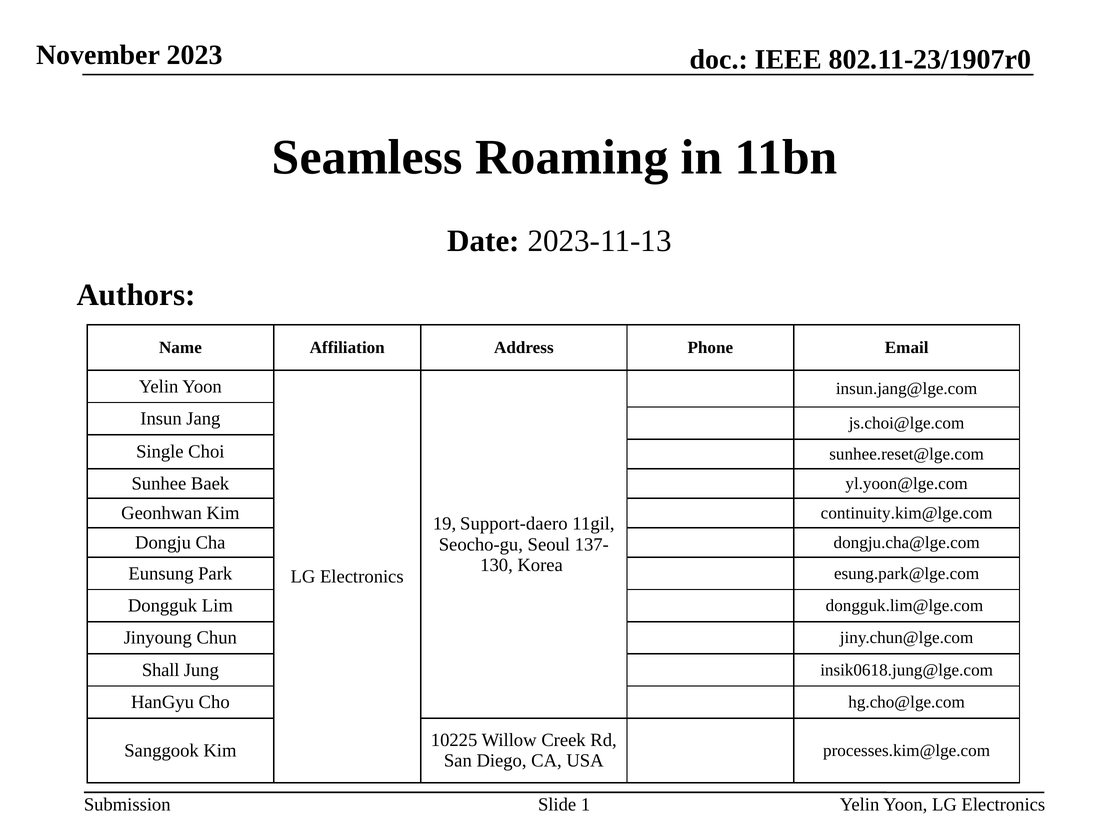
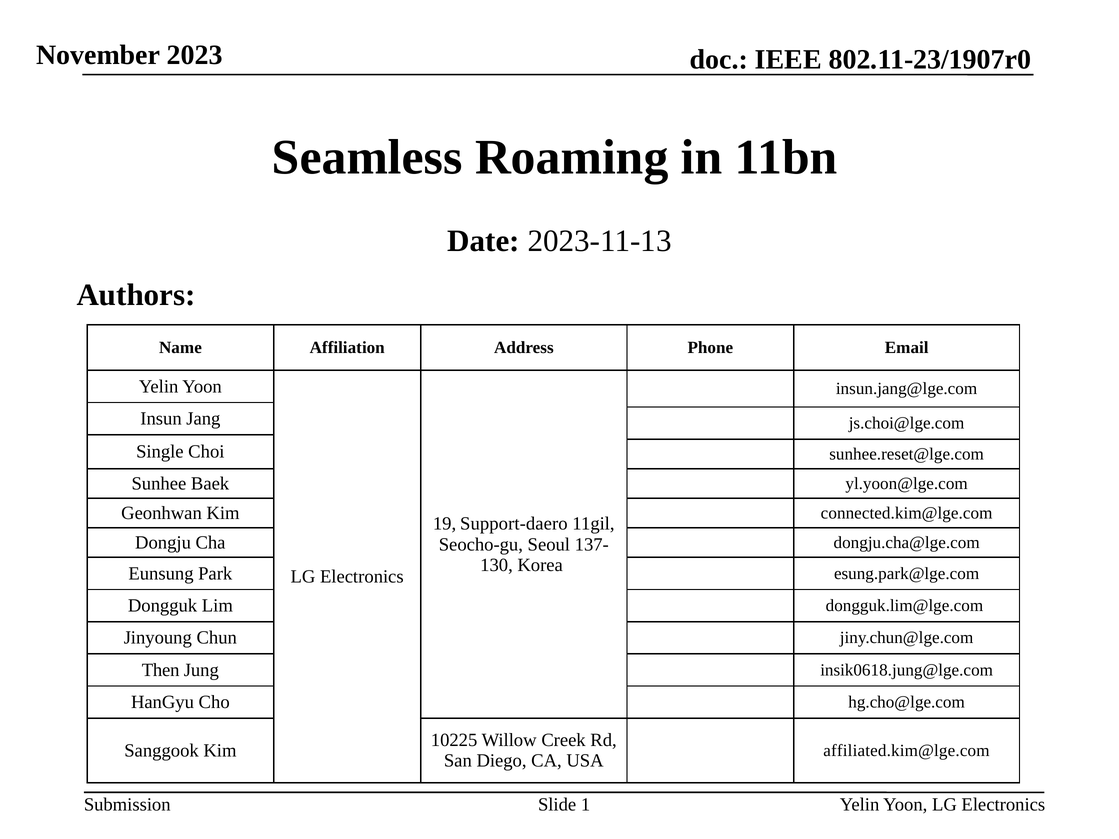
continuity.kim@lge.com: continuity.kim@lge.com -> connected.kim@lge.com
Shall: Shall -> Then
processes.kim@lge.com: processes.kim@lge.com -> affiliated.kim@lge.com
